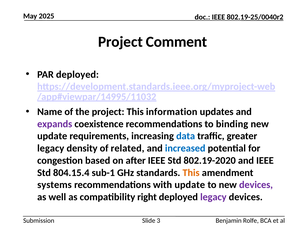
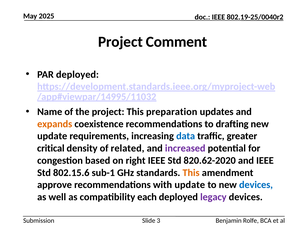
information: information -> preparation
expands colour: purple -> orange
binding: binding -> drafting
legacy at (51, 148): legacy -> critical
increased colour: blue -> purple
after: after -> right
802.19-2020: 802.19-2020 -> 820.62-2020
804.15.4: 804.15.4 -> 802.15.6
systems: systems -> approve
devices at (256, 185) colour: purple -> blue
right: right -> each
